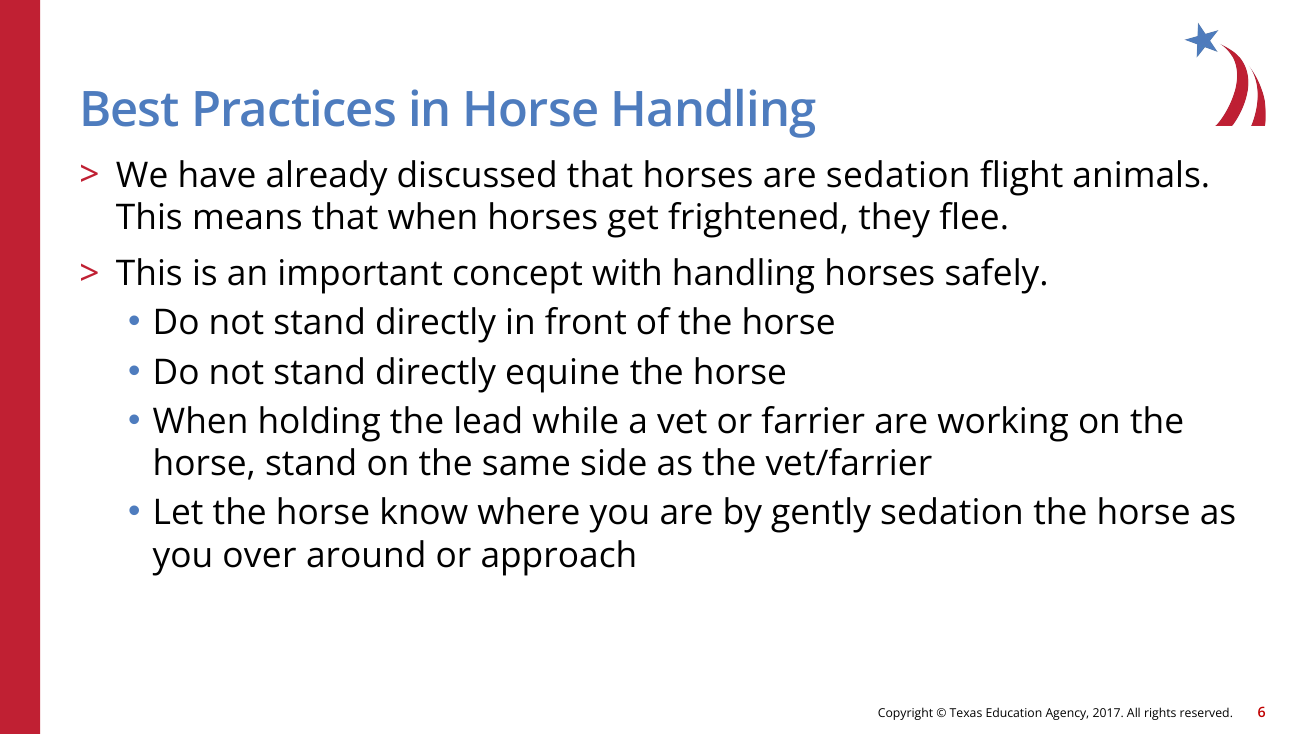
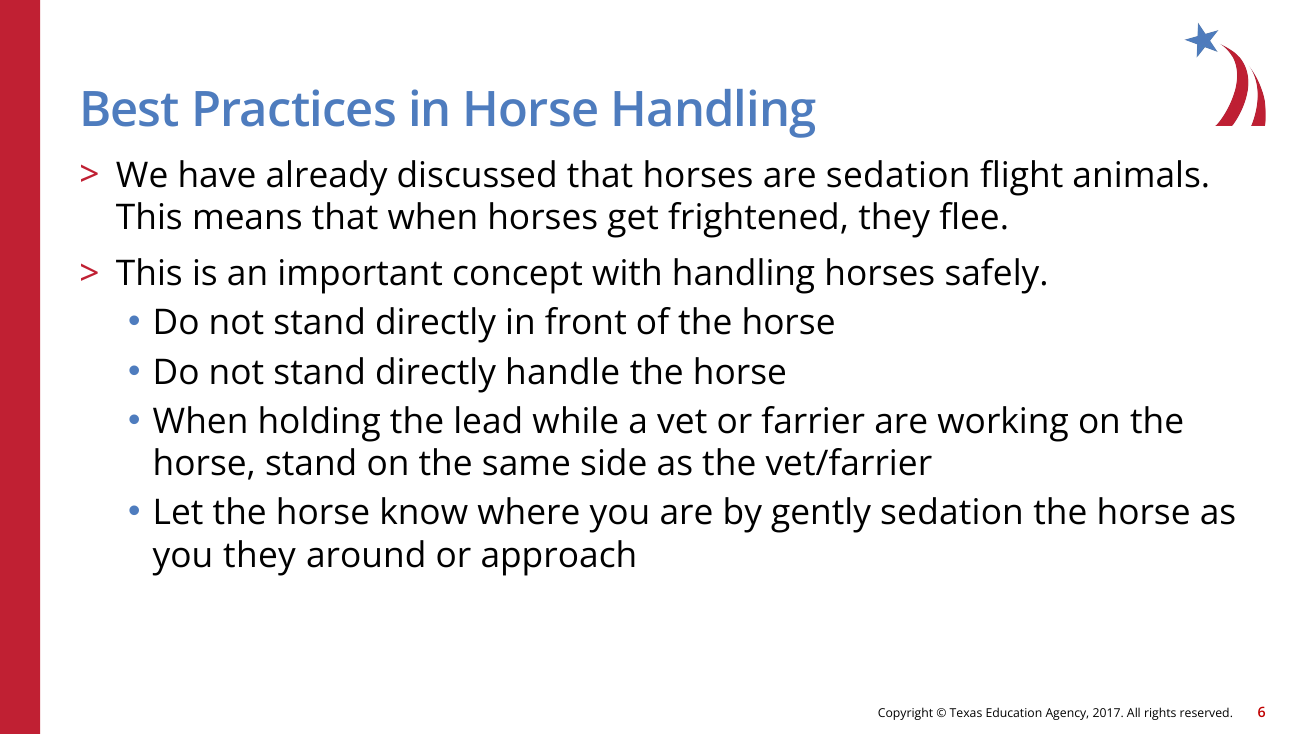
equine: equine -> handle
you over: over -> they
